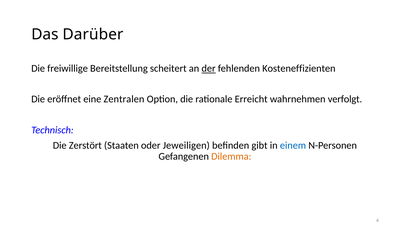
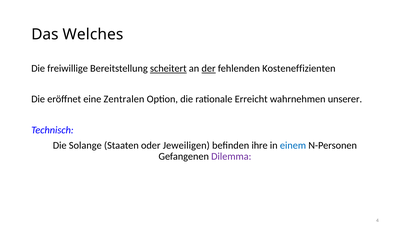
Darüber: Darüber -> Welches
scheitert underline: none -> present
verfolgt: verfolgt -> unserer
Zerstört: Zerstört -> Solange
gibt: gibt -> ihre
Dilemma colour: orange -> purple
